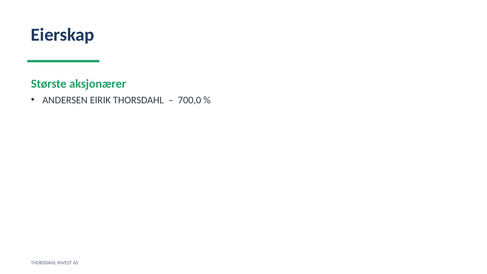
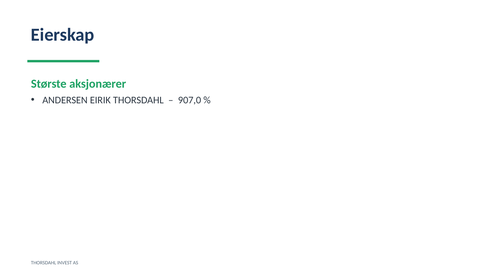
700,0: 700,0 -> 907,0
